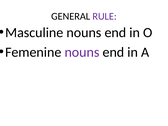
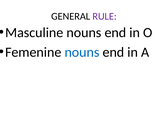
nouns at (82, 52) colour: purple -> blue
